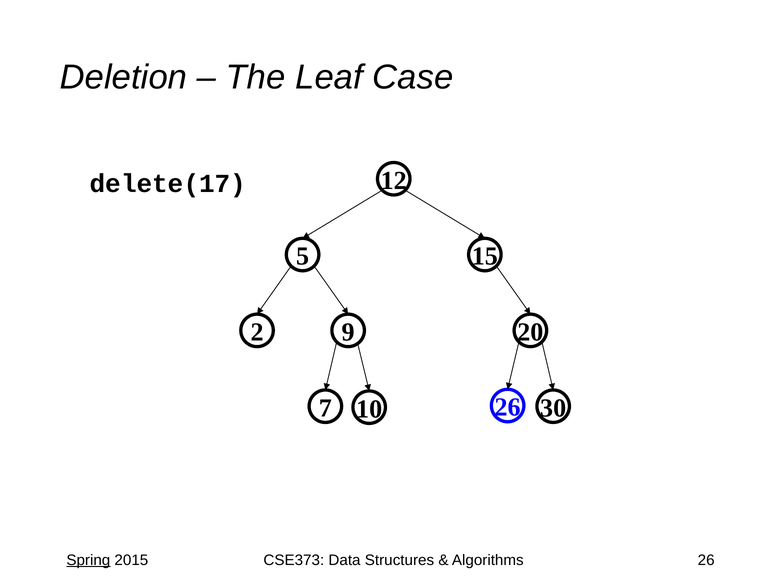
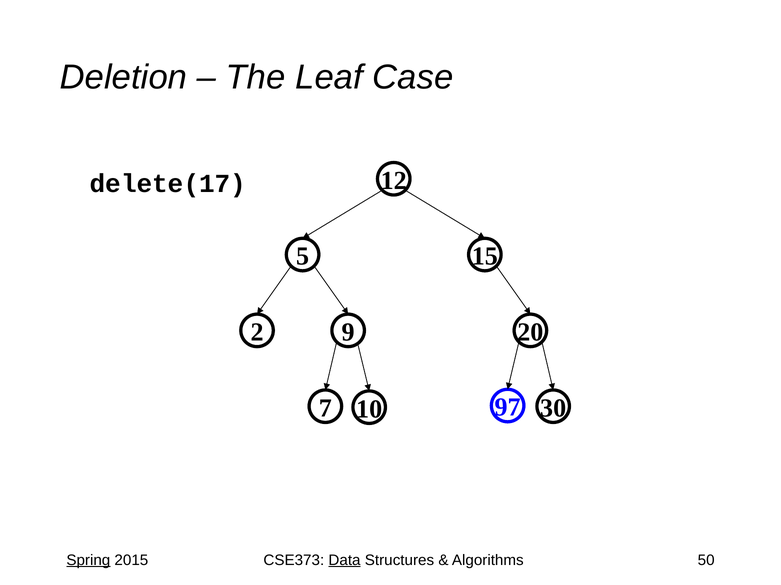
7 26: 26 -> 97
Data underline: none -> present
2015 26: 26 -> 50
